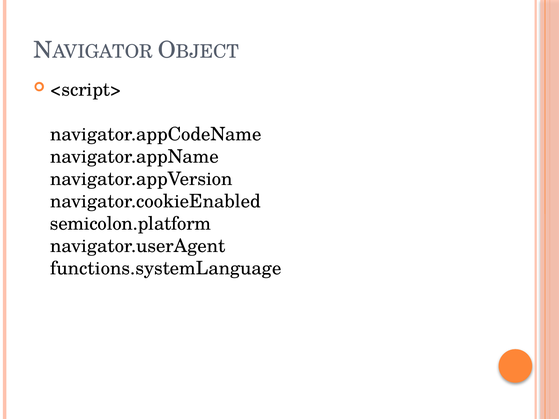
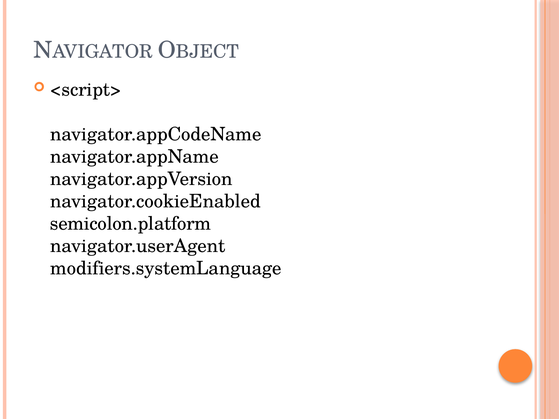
functions.systemLanguage: functions.systemLanguage -> modifiers.systemLanguage
